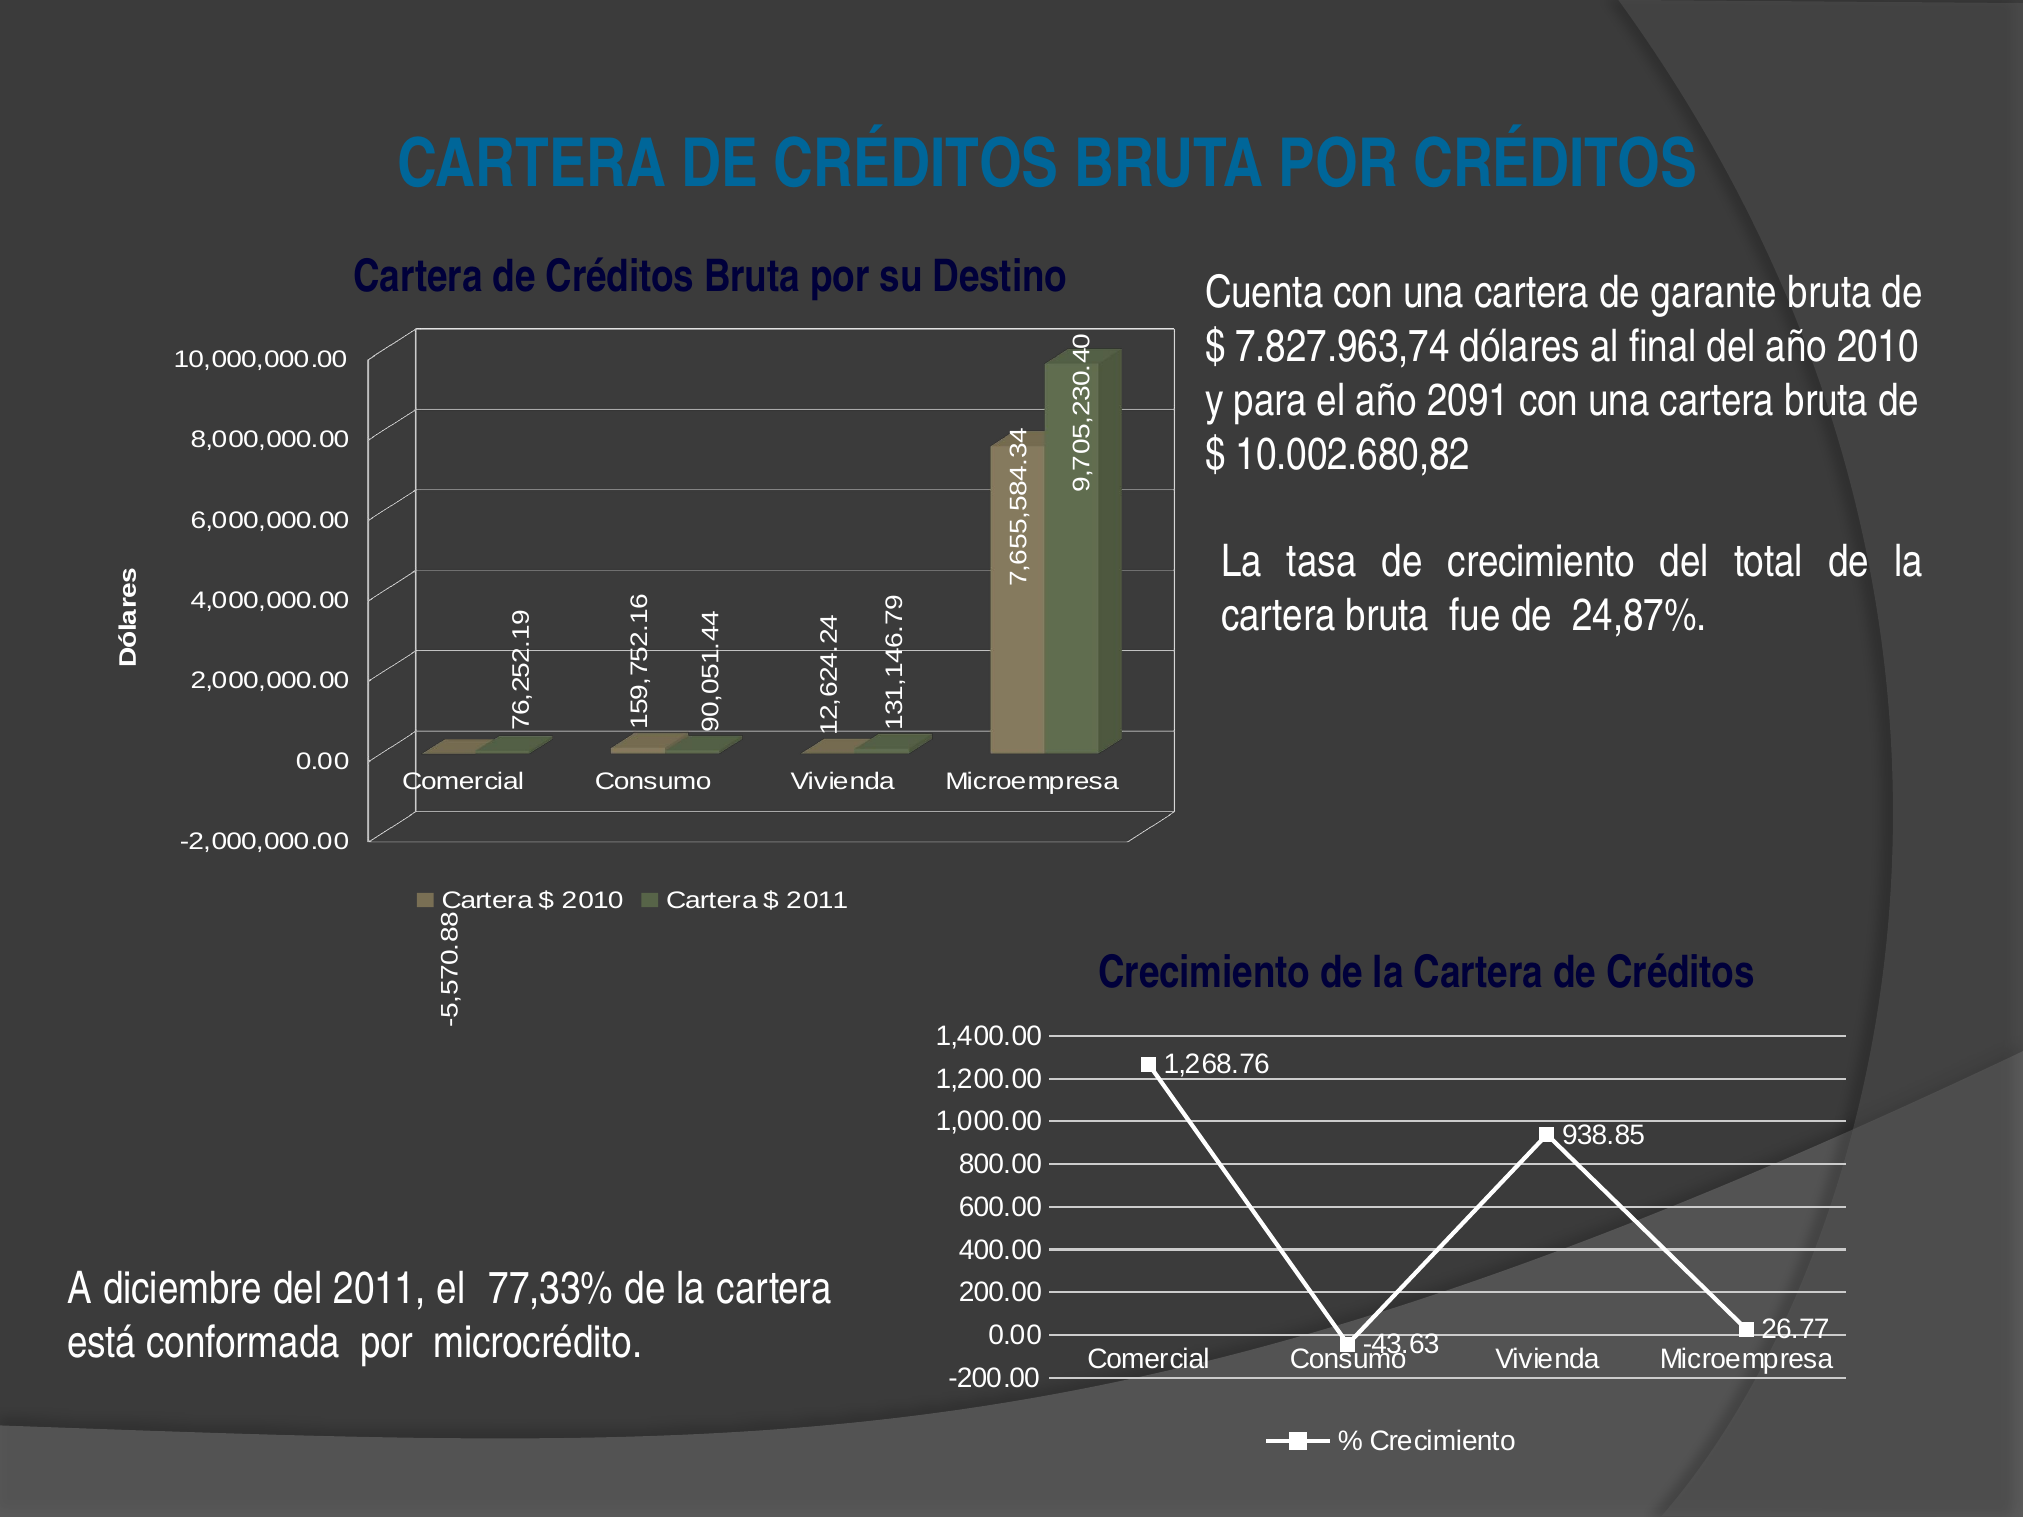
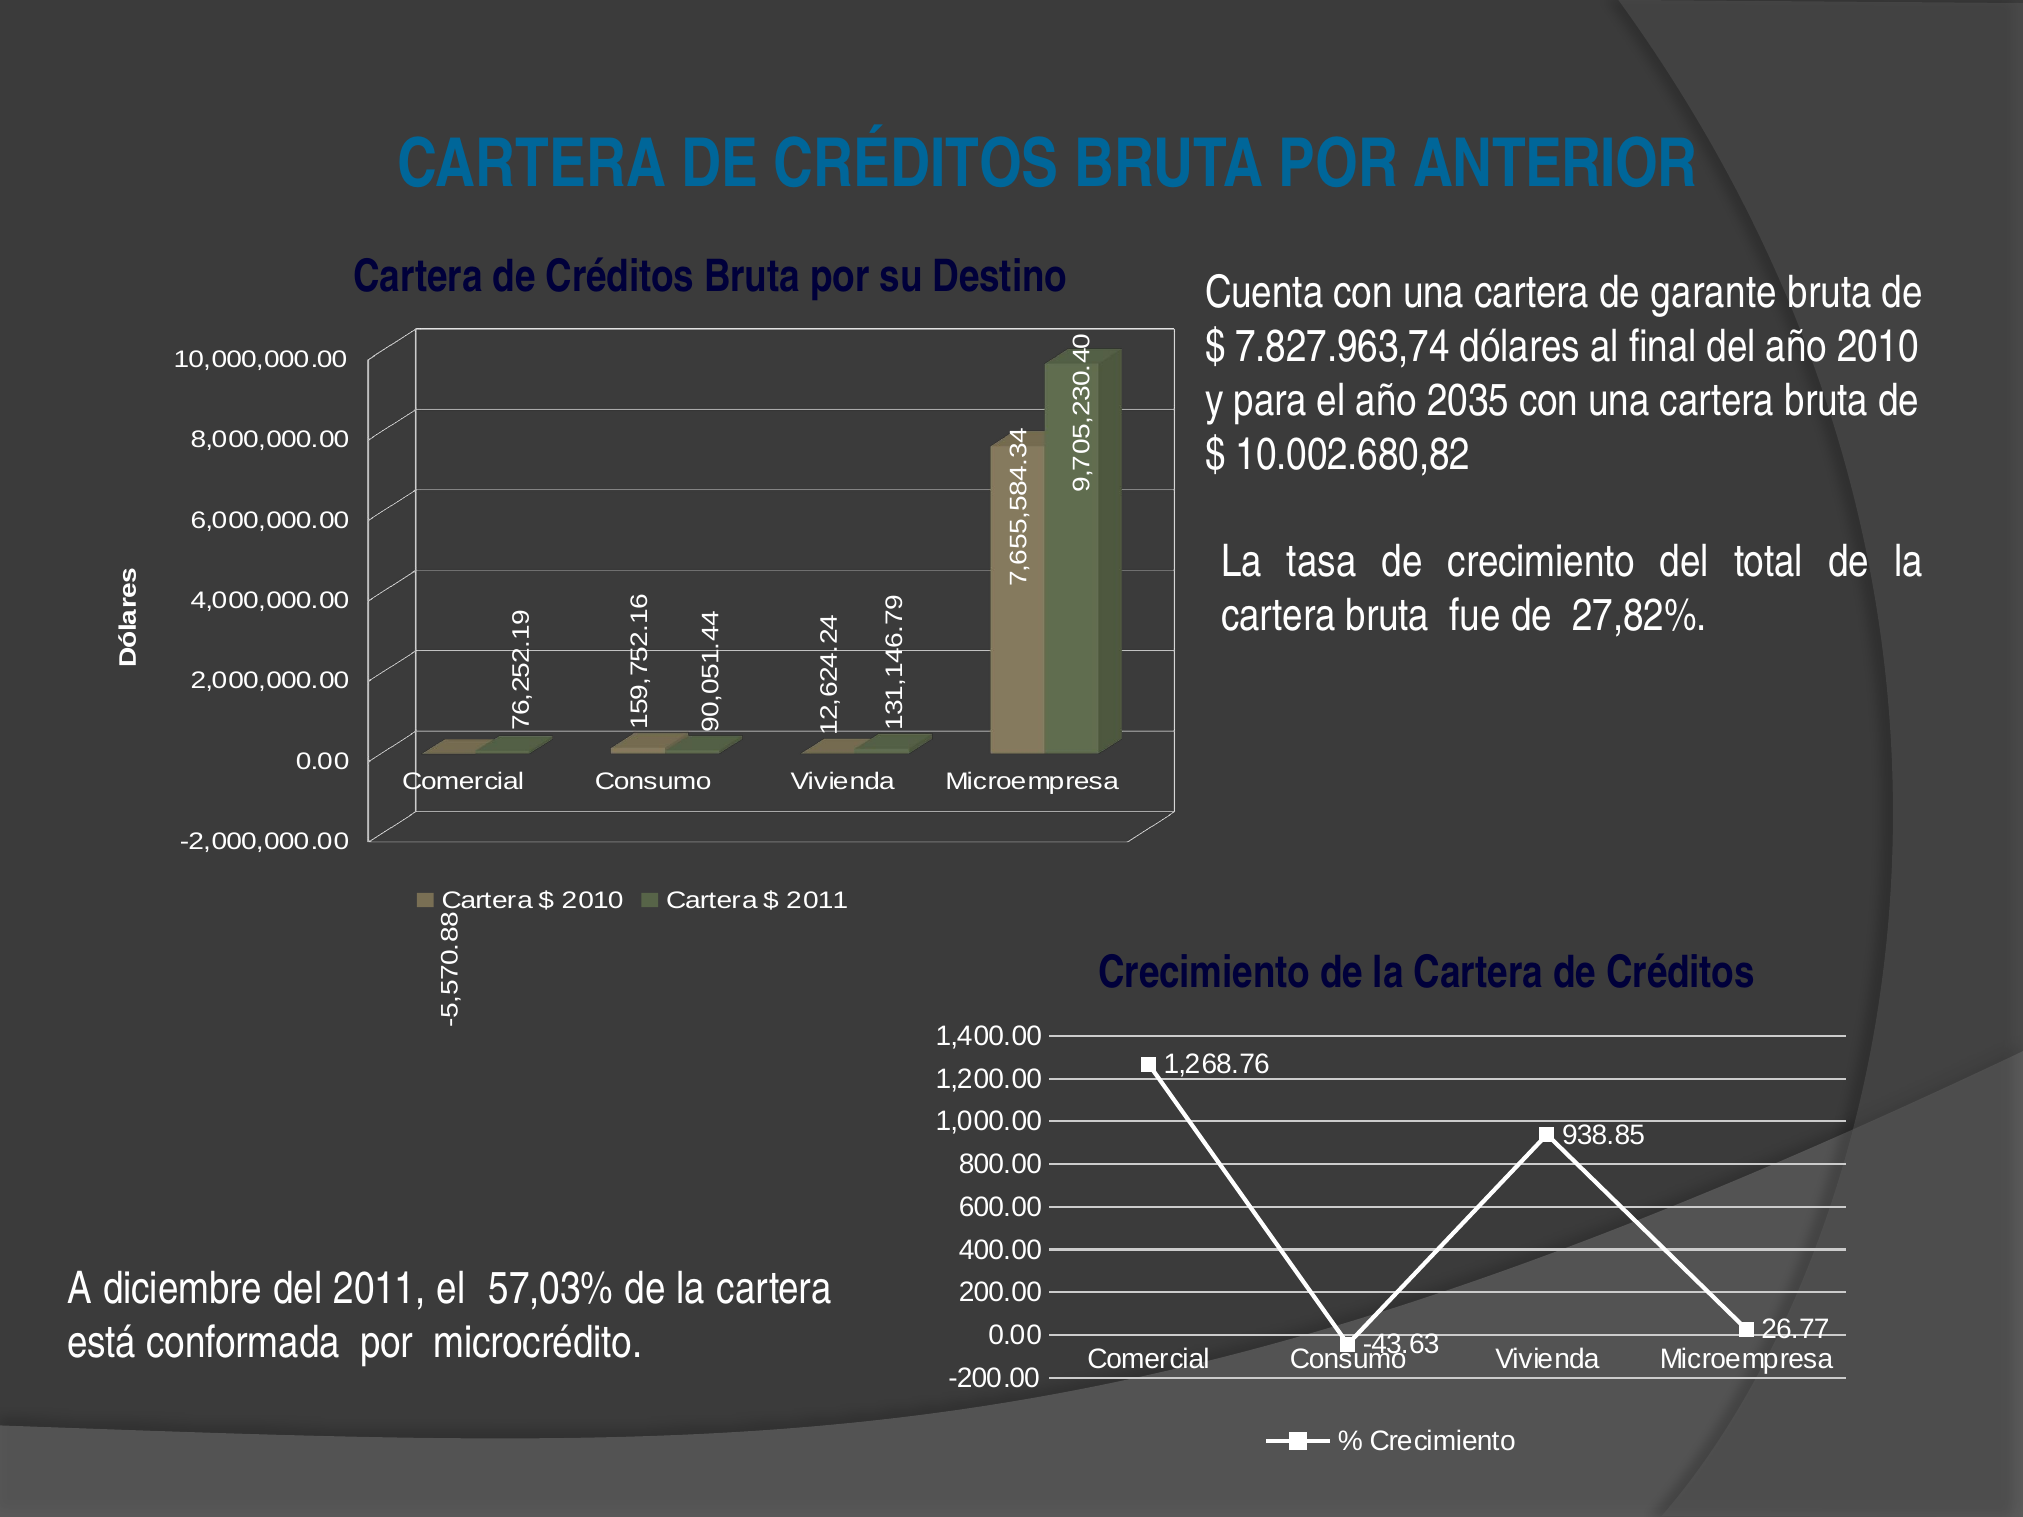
POR CRÉDITOS: CRÉDITOS -> ANTERIOR
2091: 2091 -> 2035
24,87%: 24,87% -> 27,82%
77,33%: 77,33% -> 57,03%
